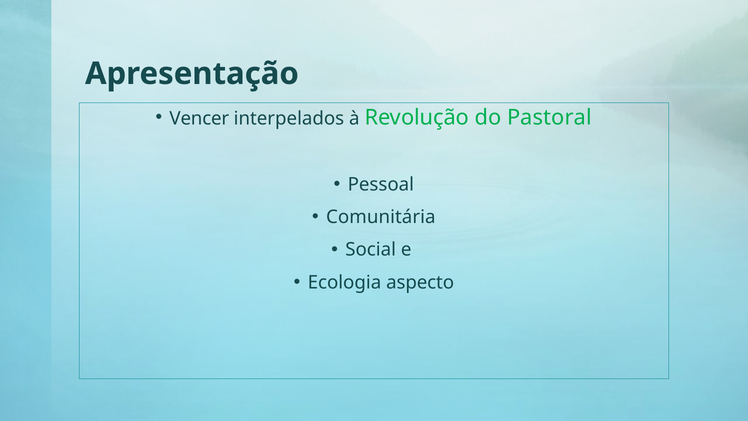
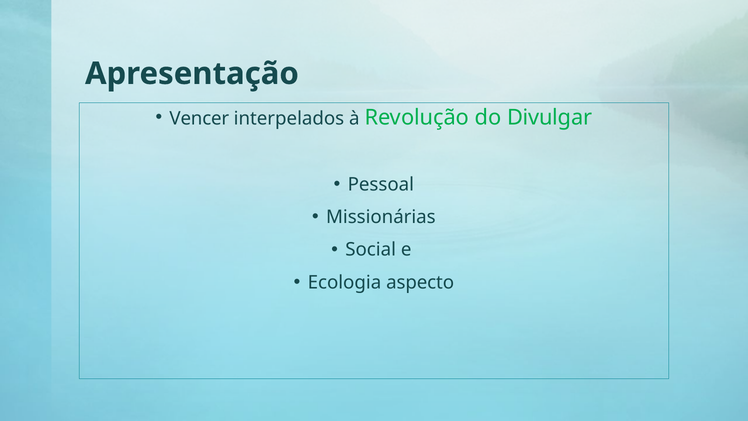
Pastoral: Pastoral -> Divulgar
Comunitária: Comunitária -> Missionárias
